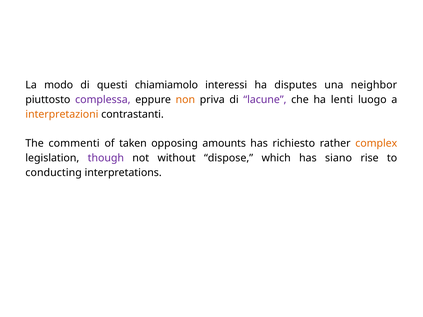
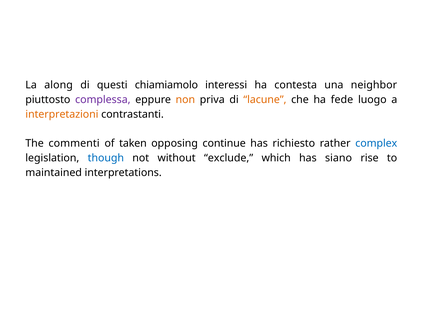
modo: modo -> along
disputes: disputes -> contesta
lacune colour: purple -> orange
lenti: lenti -> fede
amounts: amounts -> continue
complex colour: orange -> blue
though colour: purple -> blue
dispose: dispose -> exclude
conducting: conducting -> maintained
